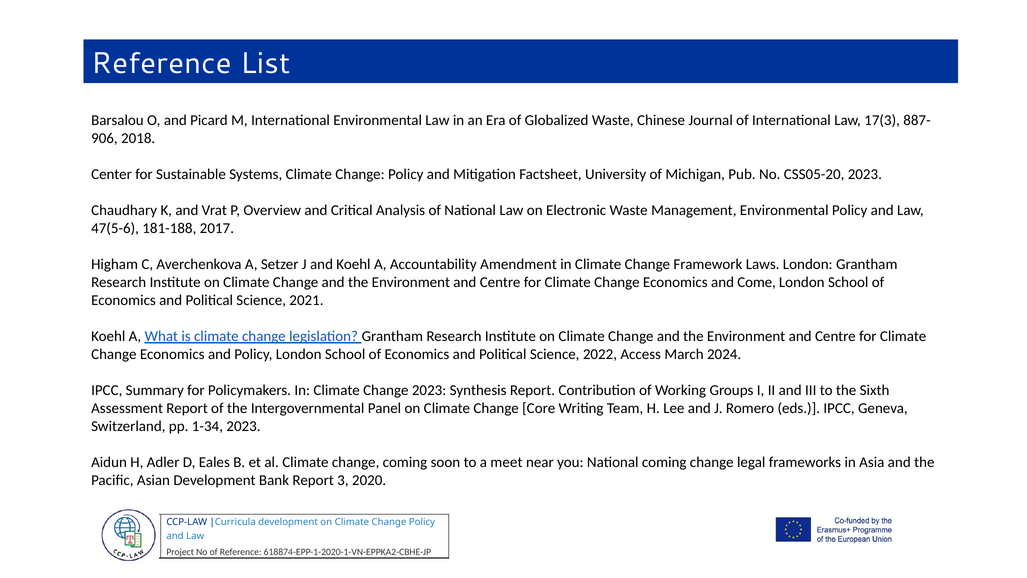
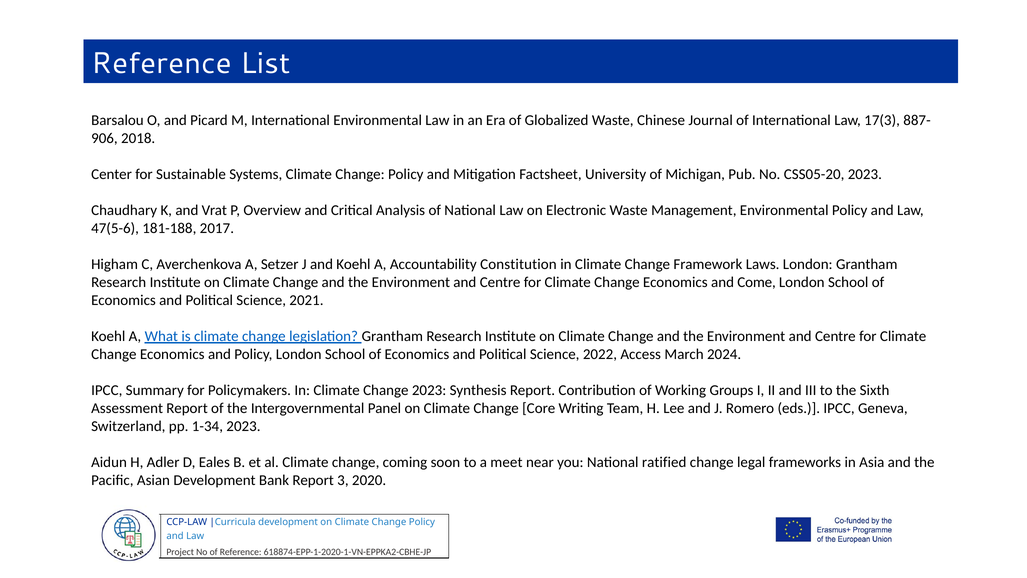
Amendment: Amendment -> Constitution
National coming: coming -> ratified
